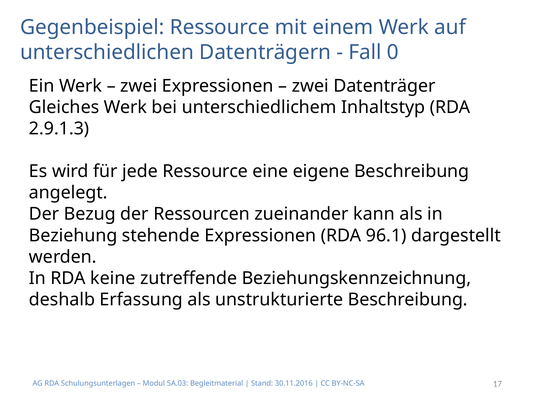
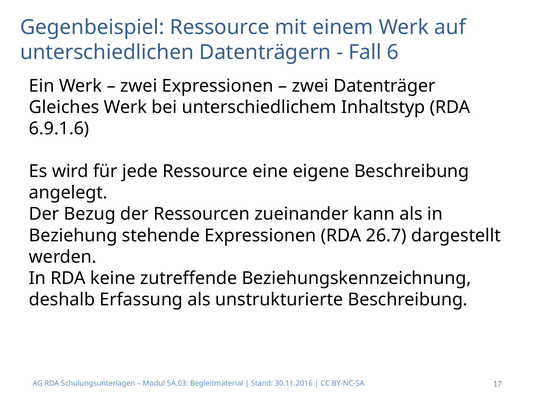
0: 0 -> 6
2.9.1.3: 2.9.1.3 -> 6.9.1.6
96.1: 96.1 -> 26.7
